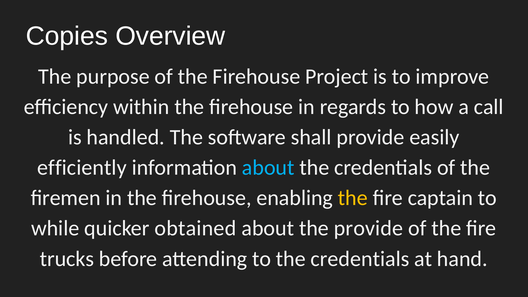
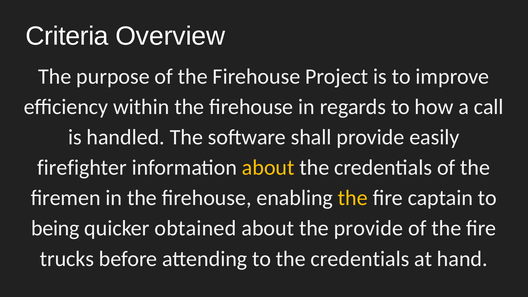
Copies: Copies -> Criteria
efficiently: efficiently -> firefighter
about at (268, 168) colour: light blue -> yellow
while: while -> being
